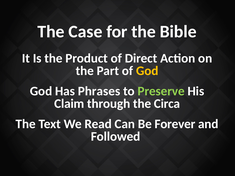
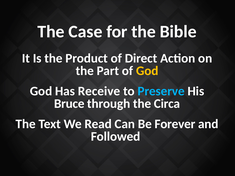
Phrases: Phrases -> Receive
Preserve colour: light green -> light blue
Claim: Claim -> Bruce
